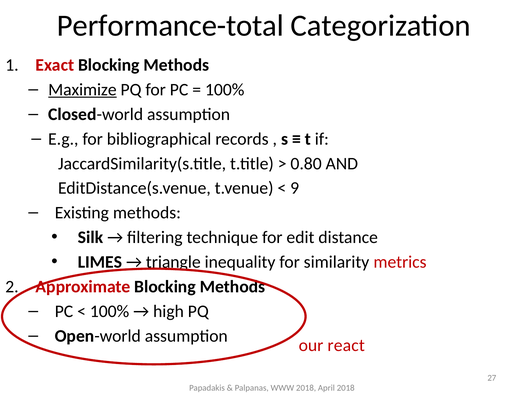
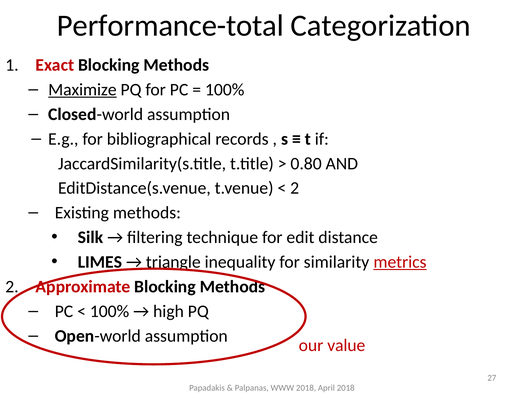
9 at (295, 188): 9 -> 2
metrics underline: none -> present
react: react -> value
